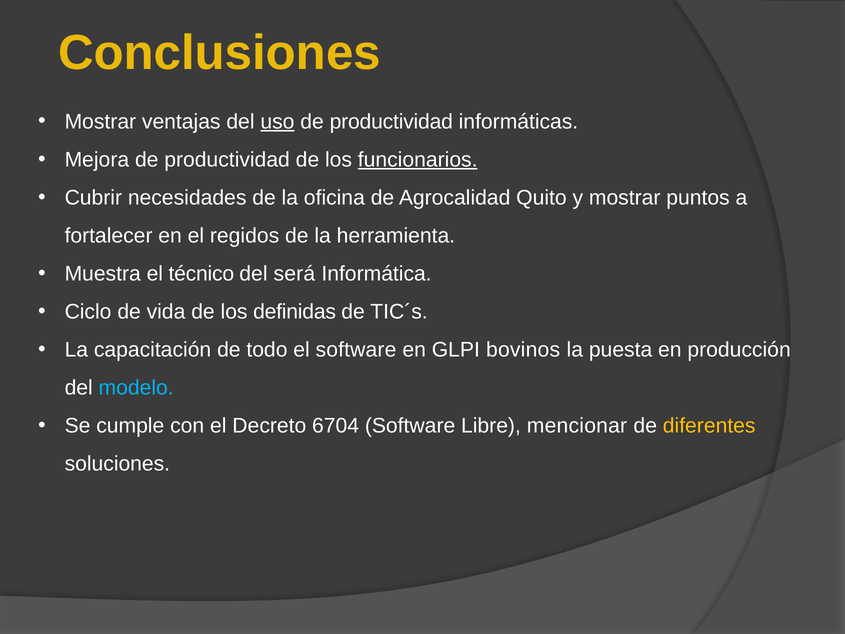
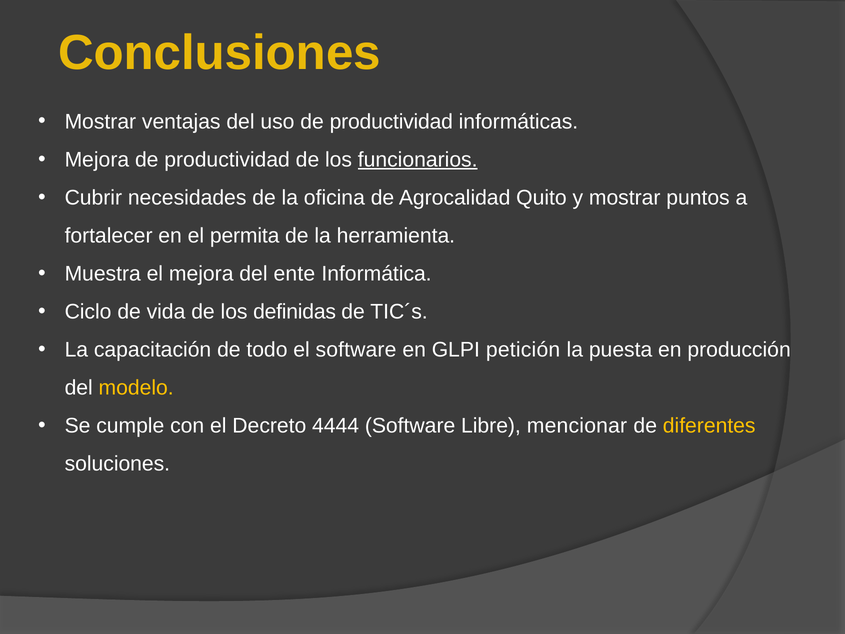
uso underline: present -> none
regidos: regidos -> permita
el técnico: técnico -> mejora
será: será -> ente
bovinos: bovinos -> petición
modelo colour: light blue -> yellow
6704: 6704 -> 4444
